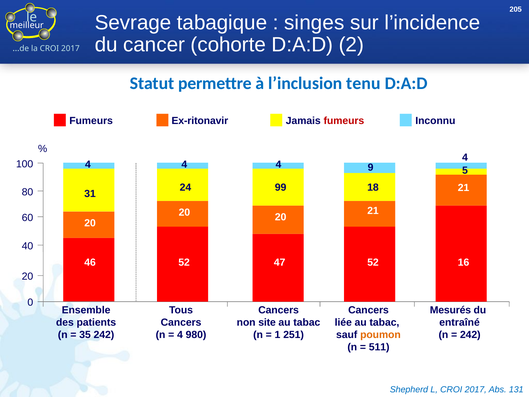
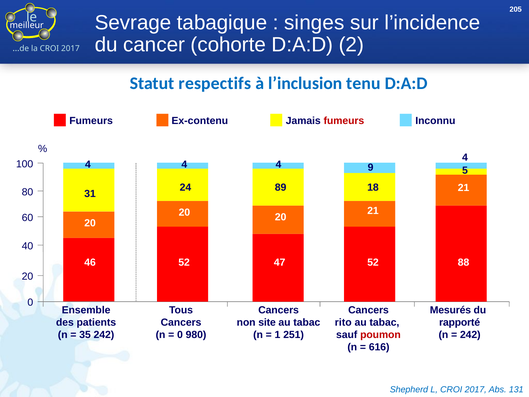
permettre: permettre -> respectifs
Ex-ritonavir: Ex-ritonavir -> Ex-contenu
99: 99 -> 89
16: 16 -> 88
liée: liée -> rito
entraîné: entraîné -> rapporté
4 at (180, 335): 4 -> 0
poumon colour: orange -> red
511: 511 -> 616
